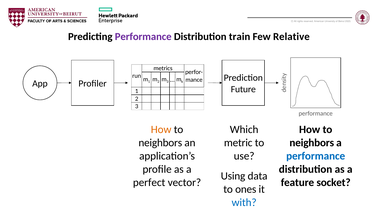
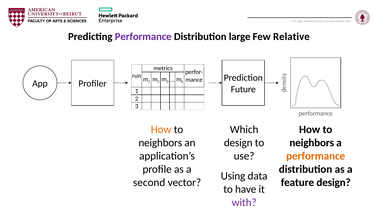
train: train -> large
metric at (238, 143): metric -> design
performance at (316, 156) colour: blue -> orange
perfect: perfect -> second
feature socket: socket -> design
ones: ones -> have
with colour: blue -> purple
